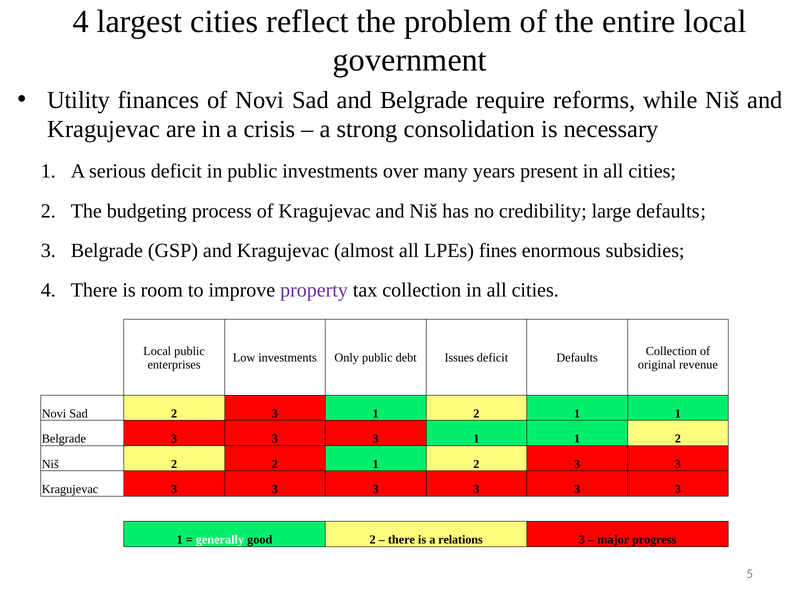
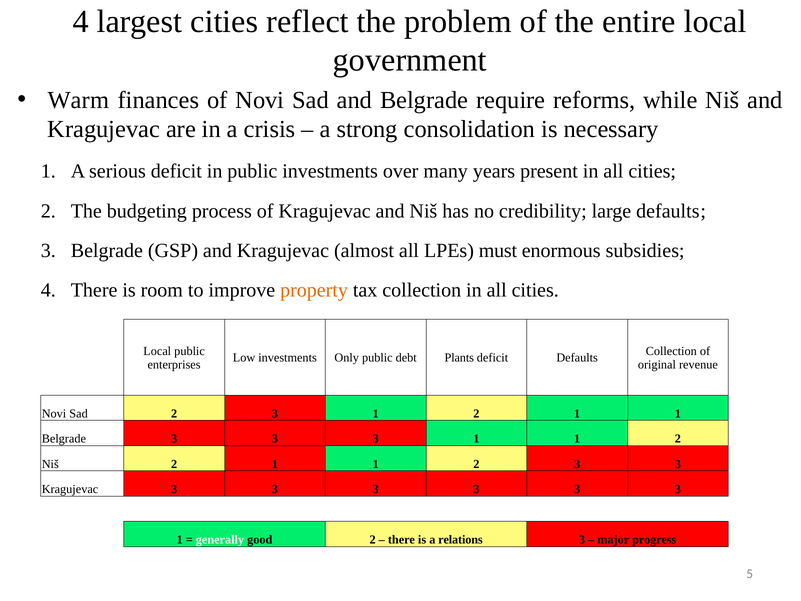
Utility: Utility -> Warm
fines: fines -> must
property colour: purple -> orange
Issues: Issues -> Plants
Niš 2 2: 2 -> 1
